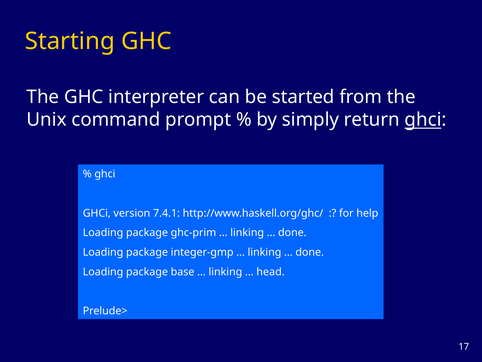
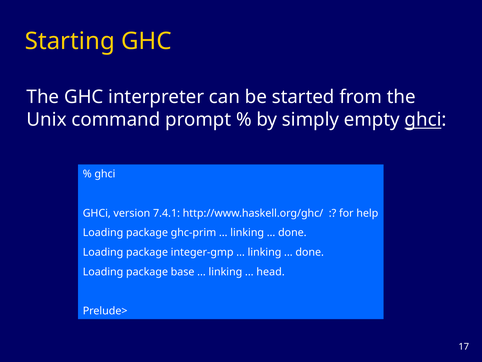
return: return -> empty
